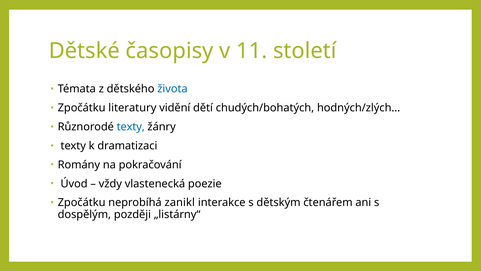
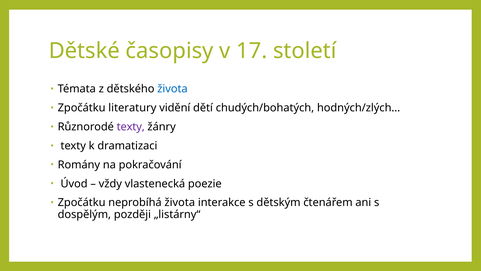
11: 11 -> 17
texty at (131, 127) colour: blue -> purple
neprobíhá zanikl: zanikl -> života
